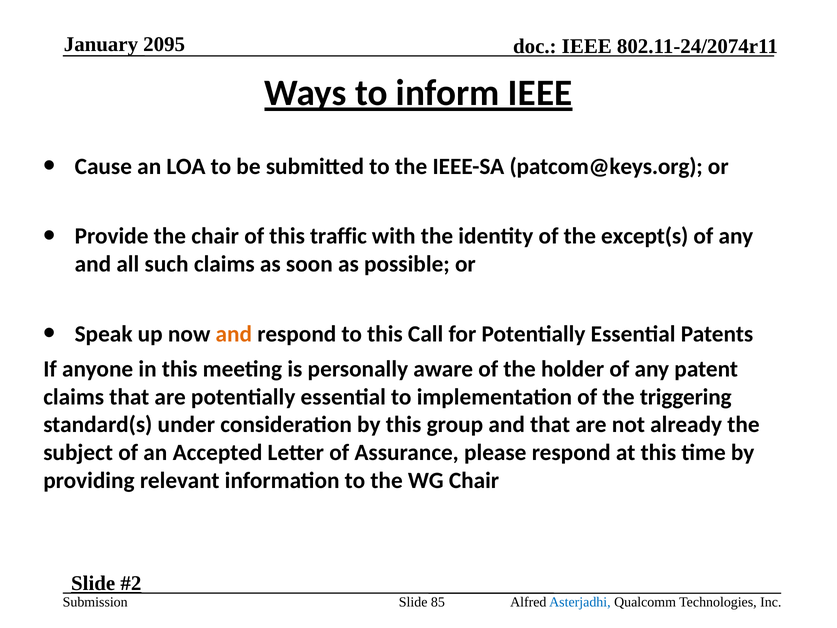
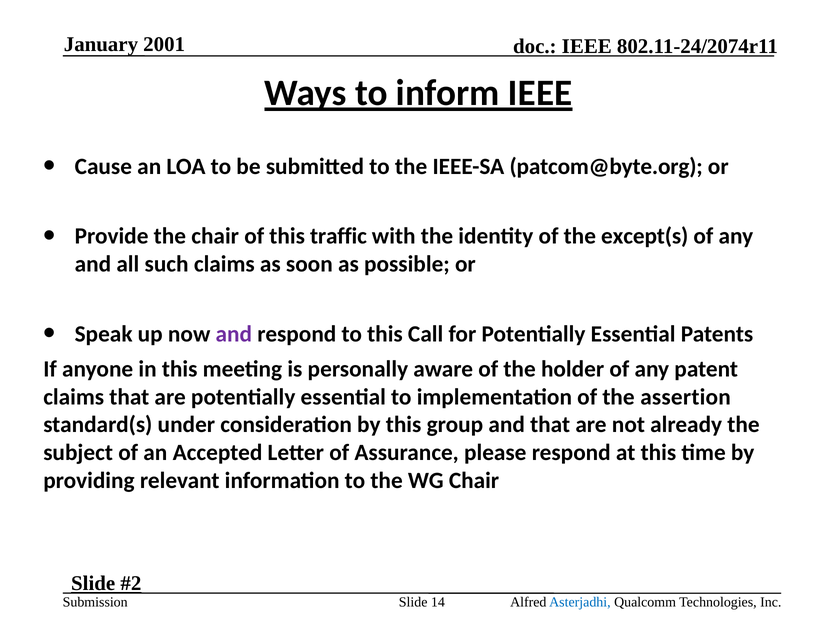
2095: 2095 -> 2001
patcom@keys.org: patcom@keys.org -> patcom@byte.org
and at (234, 334) colour: orange -> purple
triggering: triggering -> assertion
85: 85 -> 14
